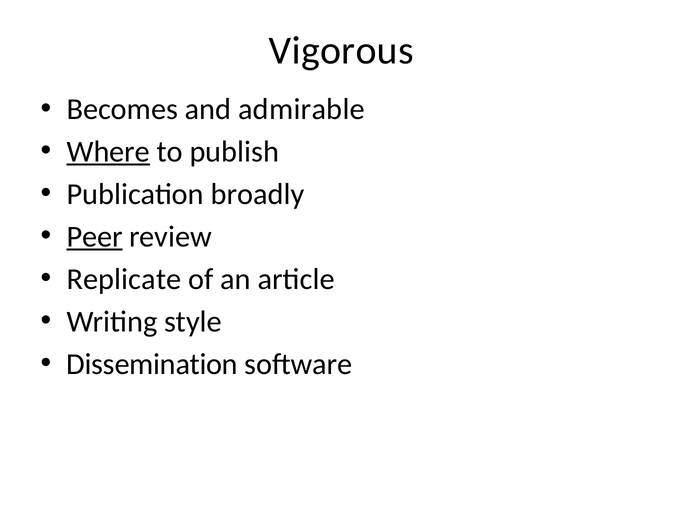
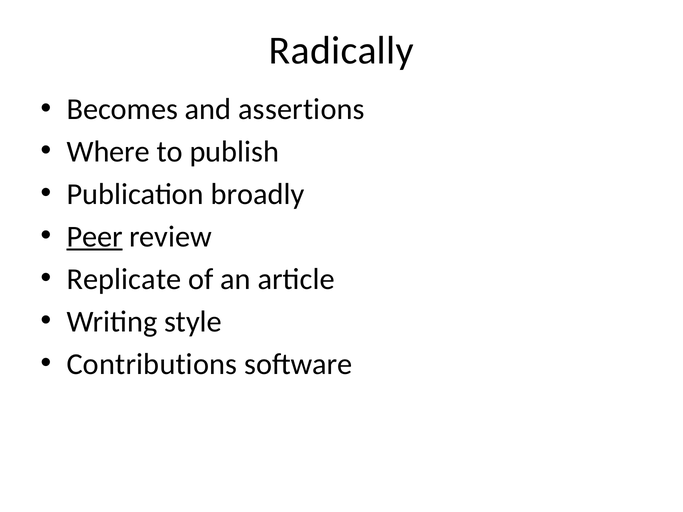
Vigorous: Vigorous -> Radically
admirable: admirable -> assertions
Where underline: present -> none
Dissemination: Dissemination -> Contributions
